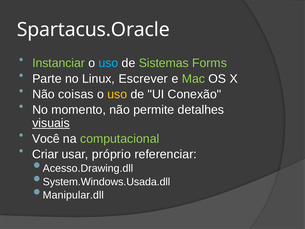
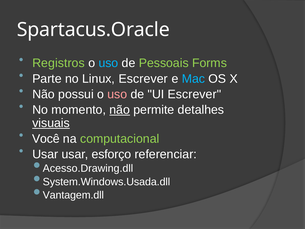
Instanciar: Instanciar -> Registros
Sistemas: Sistemas -> Pessoais
Mac colour: light green -> light blue
coisas: coisas -> possui
uso at (117, 94) colour: yellow -> pink
UI Conexão: Conexão -> Escrever
não at (120, 110) underline: none -> present
Criar at (45, 154): Criar -> Usar
próprio: próprio -> esforço
Manipular.dll: Manipular.dll -> Vantagem.dll
